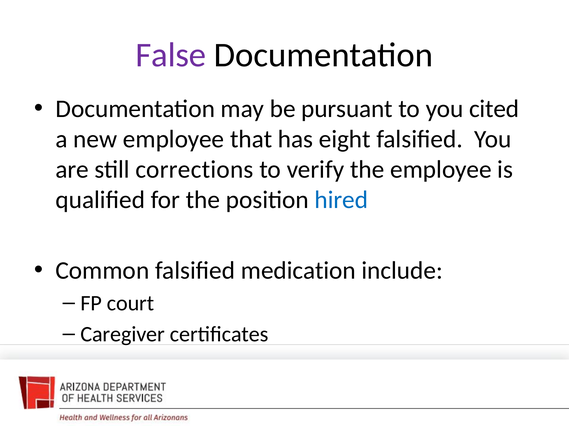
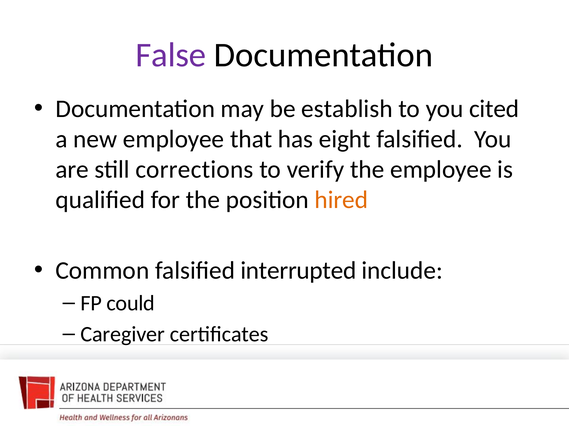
pursuant: pursuant -> establish
hired colour: blue -> orange
medication: medication -> interrupted
court: court -> could
